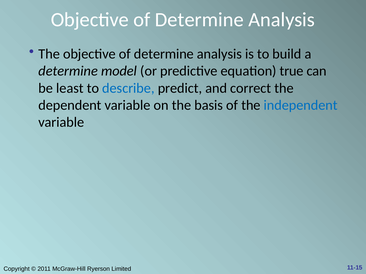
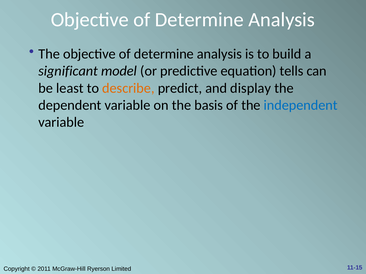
determine at (68, 71): determine -> significant
true: true -> tells
describe colour: blue -> orange
correct: correct -> display
